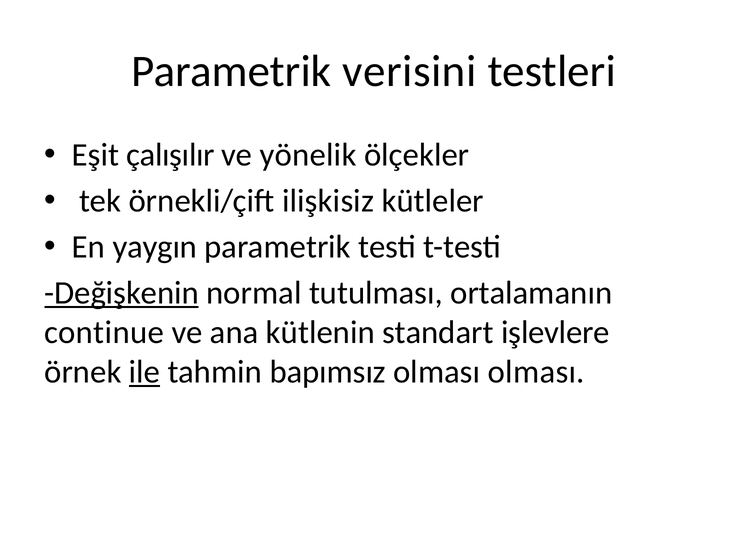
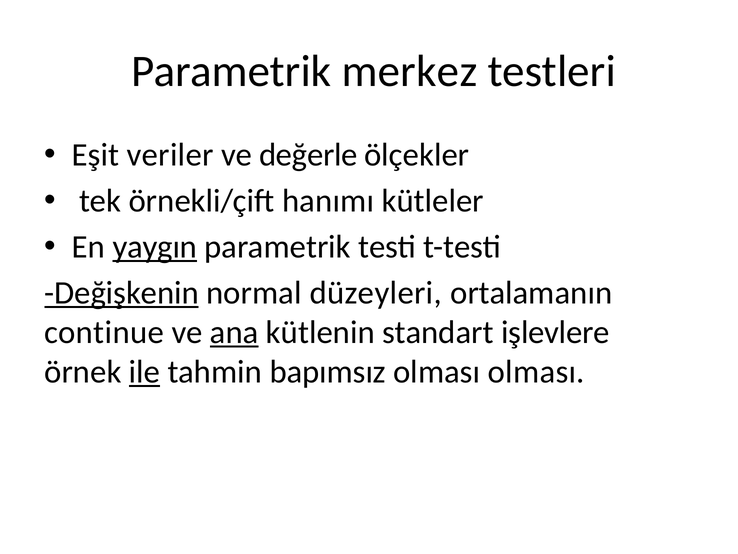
verisini: verisini -> merkez
çalışılır: çalışılır -> veriler
yönelik: yönelik -> değerle
ilişkisiz: ilişkisiz -> hanımı
yaygın underline: none -> present
tutulması: tutulması -> düzeyleri
ana underline: none -> present
